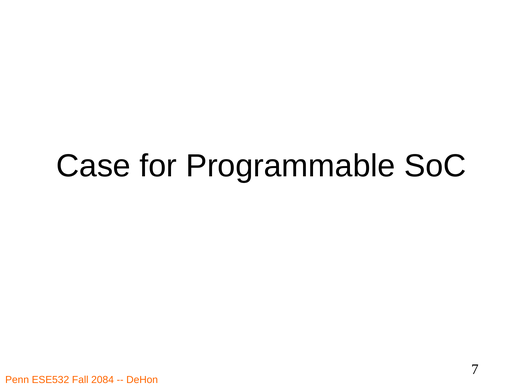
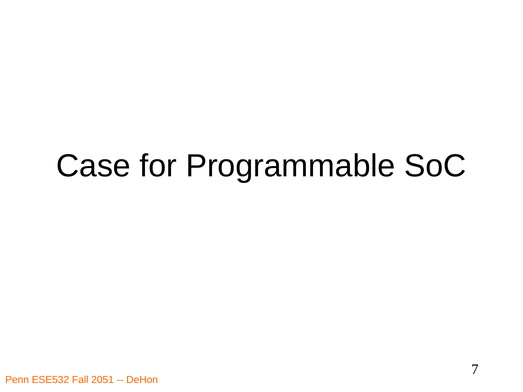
2084: 2084 -> 2051
